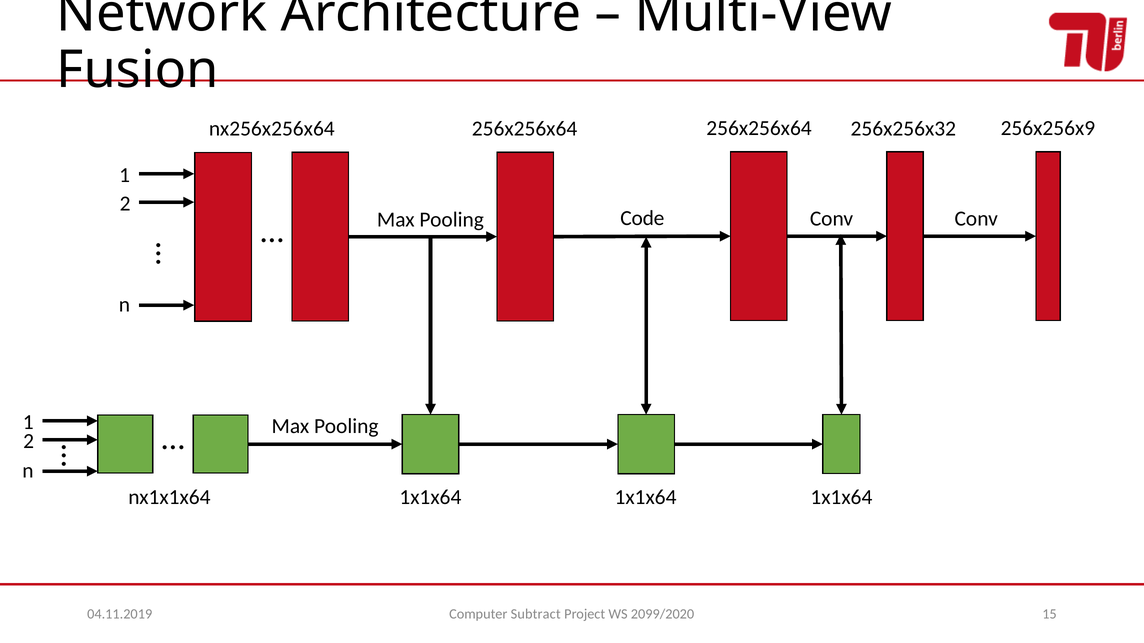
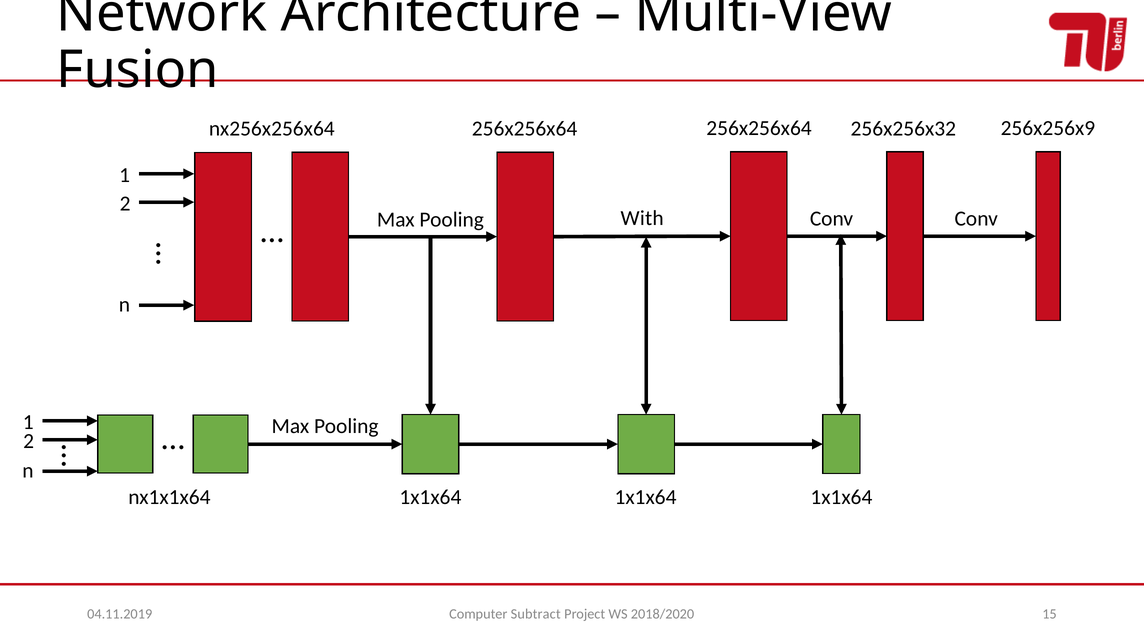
Code: Code -> With
2099/2020: 2099/2020 -> 2018/2020
